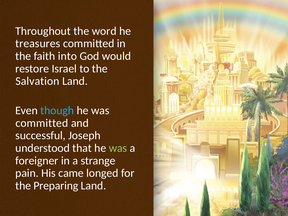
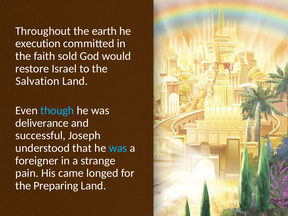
word: word -> earth
treasures: treasures -> execution
into: into -> sold
committed at (42, 123): committed -> deliverance
was at (118, 148) colour: light green -> light blue
